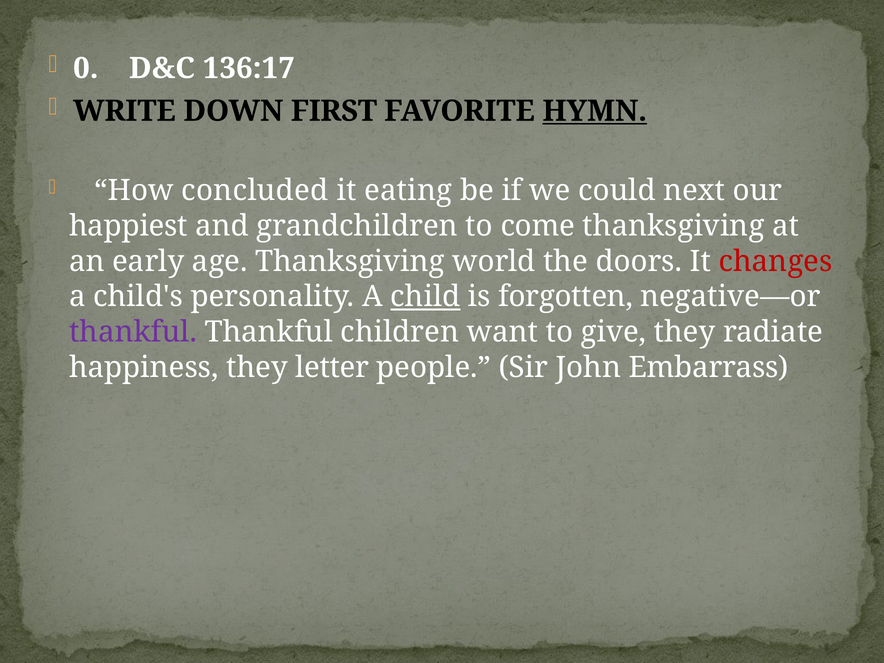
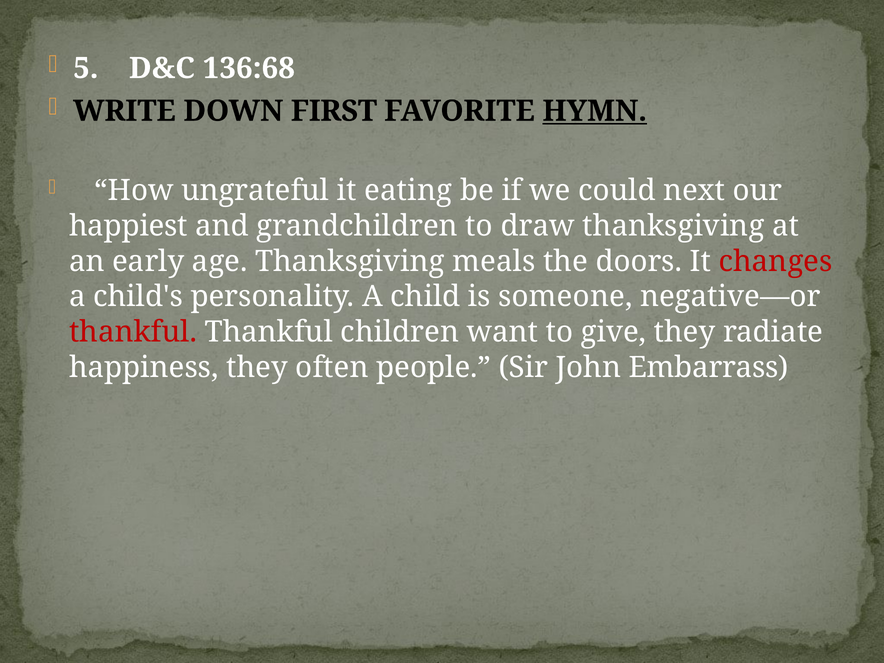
0: 0 -> 5
136:17: 136:17 -> 136:68
concluded: concluded -> ungrateful
come: come -> draw
world: world -> meals
child underline: present -> none
forgotten: forgotten -> someone
thankful at (133, 332) colour: purple -> red
letter: letter -> often
